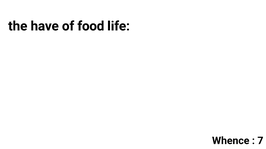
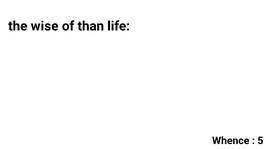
have: have -> wise
food: food -> than
7: 7 -> 5
